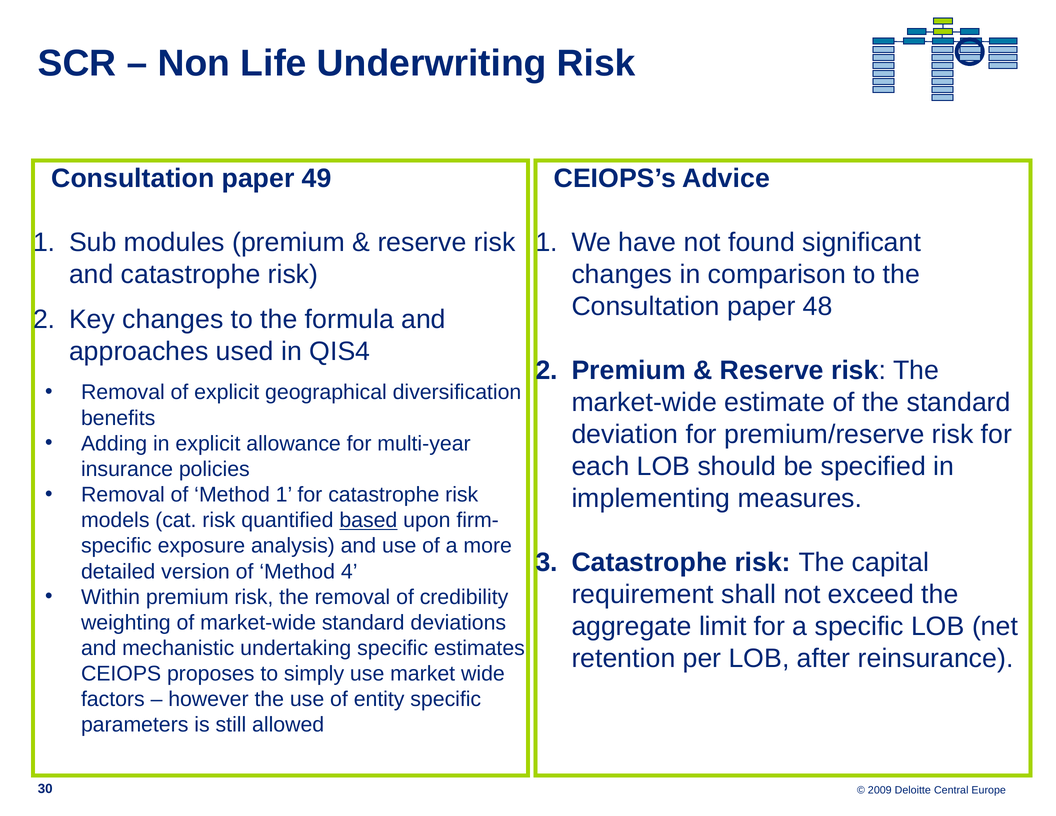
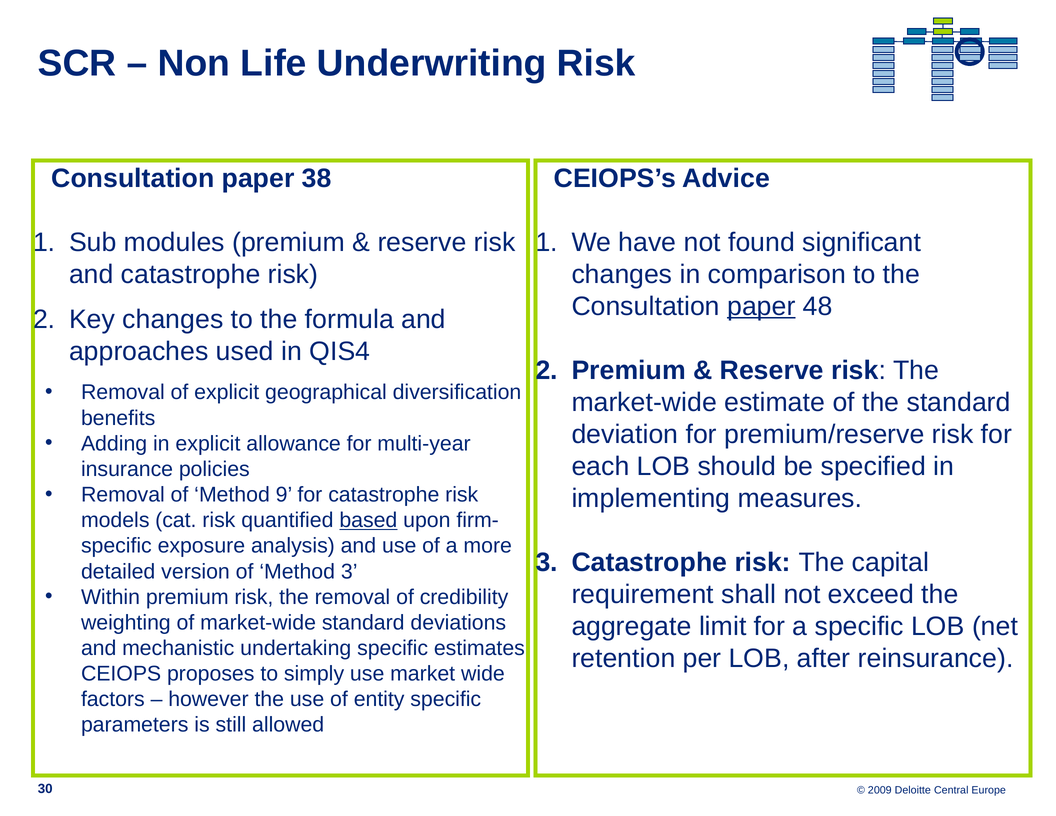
49: 49 -> 38
paper at (761, 306) underline: none -> present
Method 1: 1 -> 9
Method 4: 4 -> 3
